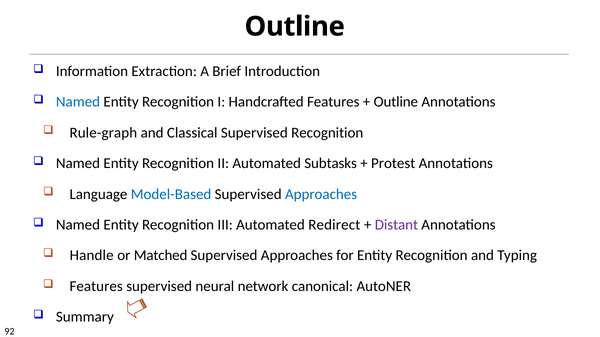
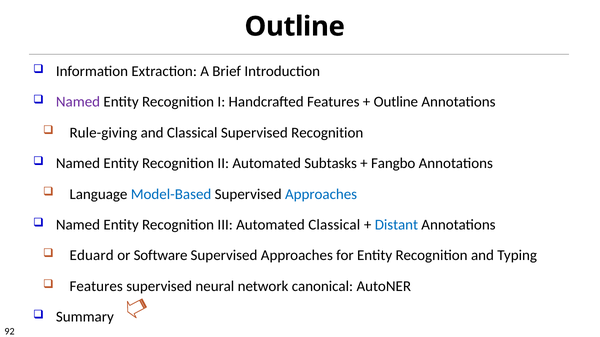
Named at (78, 102) colour: blue -> purple
Rule-graph: Rule-graph -> Rule-giving
Protest: Protest -> Fangbo
Automated Redirect: Redirect -> Classical
Distant colour: purple -> blue
Handle: Handle -> Eduard
Matched: Matched -> Software
